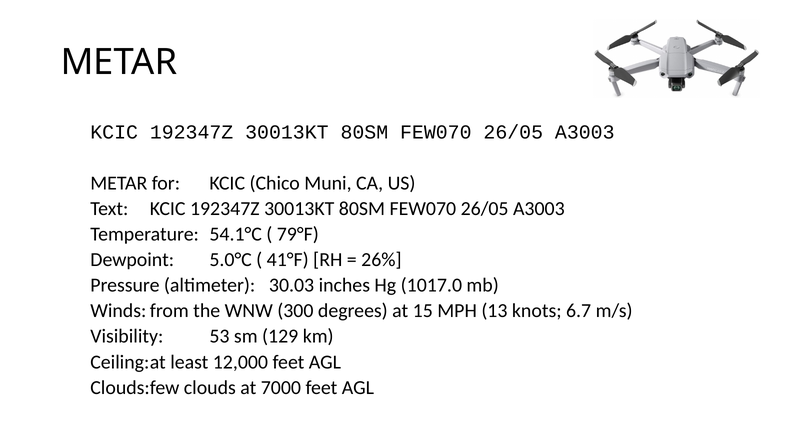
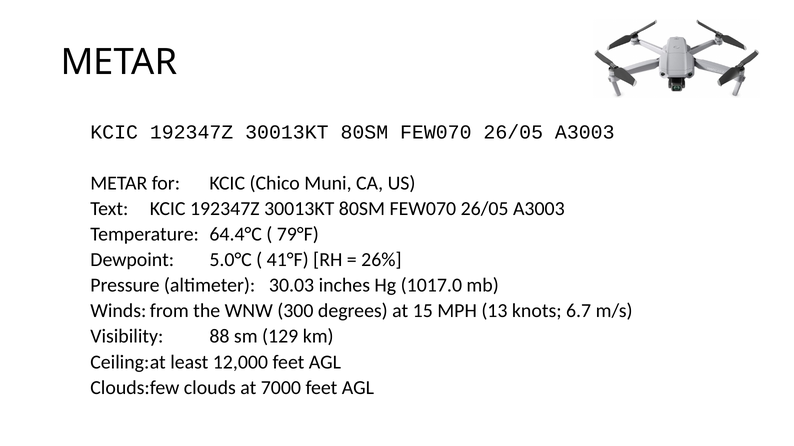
54.1°C: 54.1°C -> 64.4°C
53: 53 -> 88
